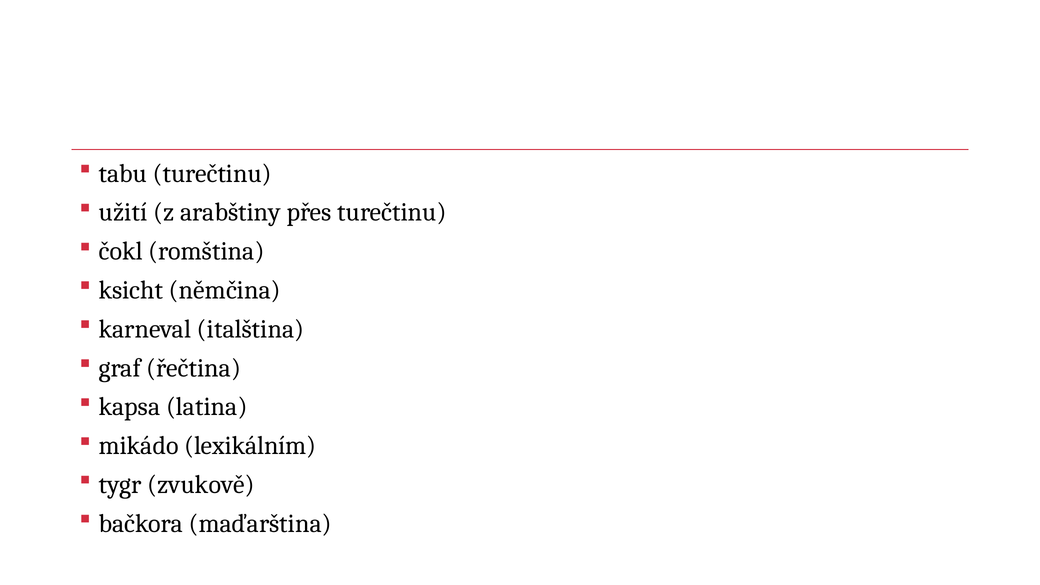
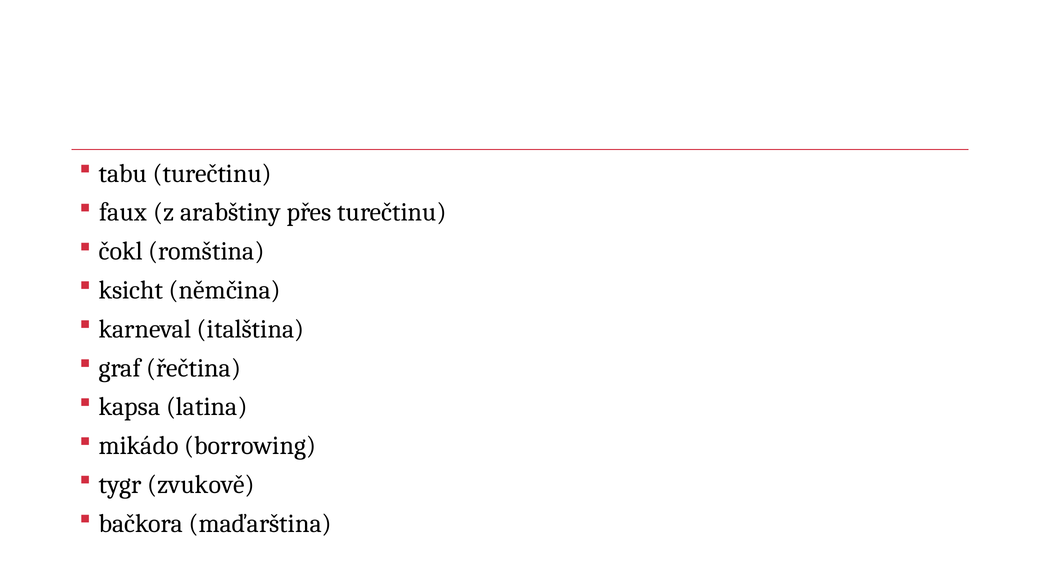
užití: užití -> faux
lexikálním: lexikálním -> borrowing
